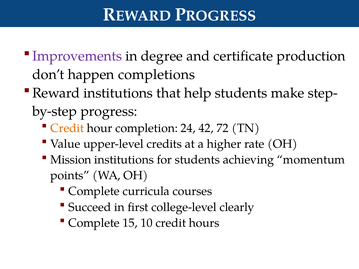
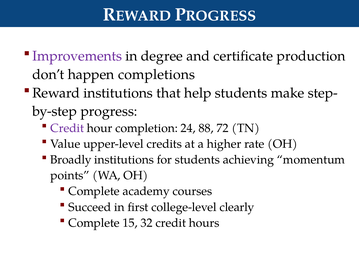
Credit at (67, 128) colour: orange -> purple
42: 42 -> 88
Mission: Mission -> Broadly
curricula: curricula -> academy
10: 10 -> 32
